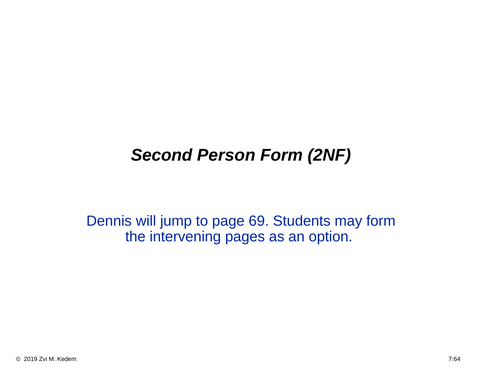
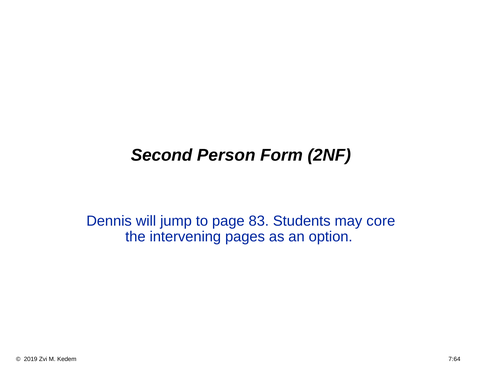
69: 69 -> 83
may form: form -> core
